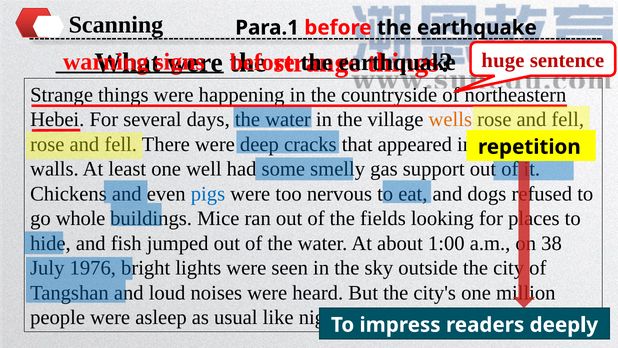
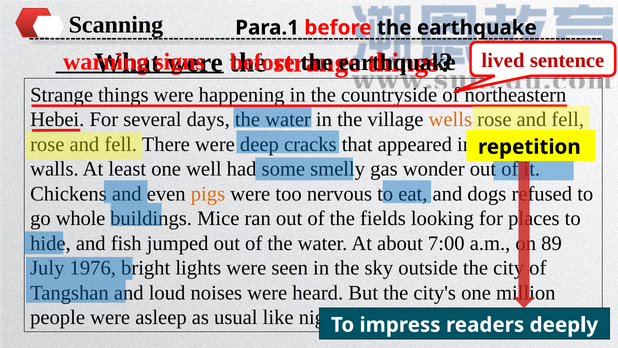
huge: huge -> lived
support: support -> wonder
pigs colour: blue -> orange
1:00: 1:00 -> 7:00
38: 38 -> 89
